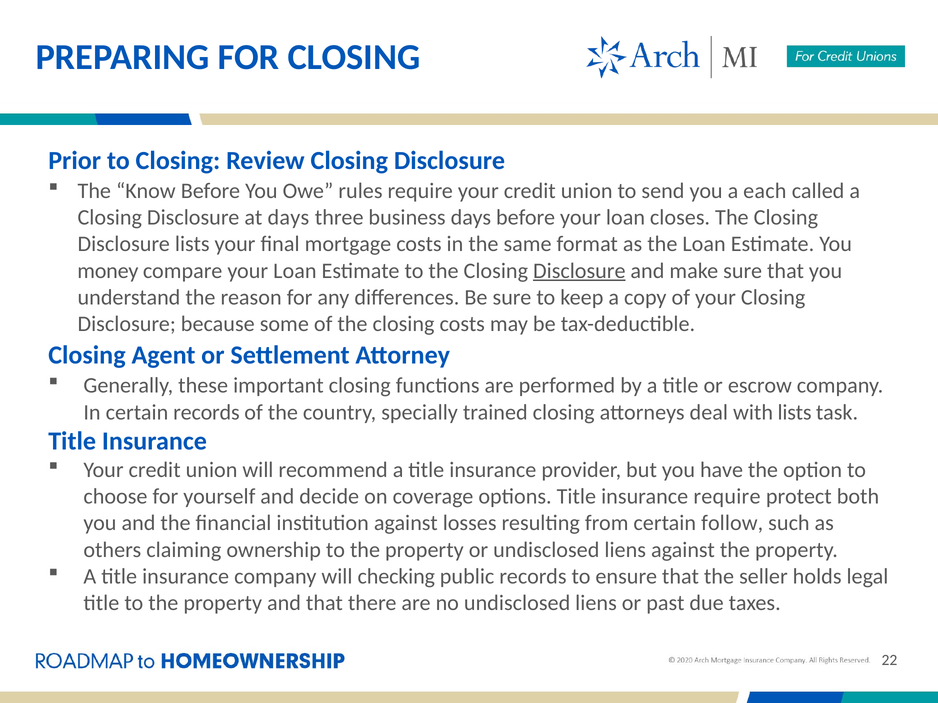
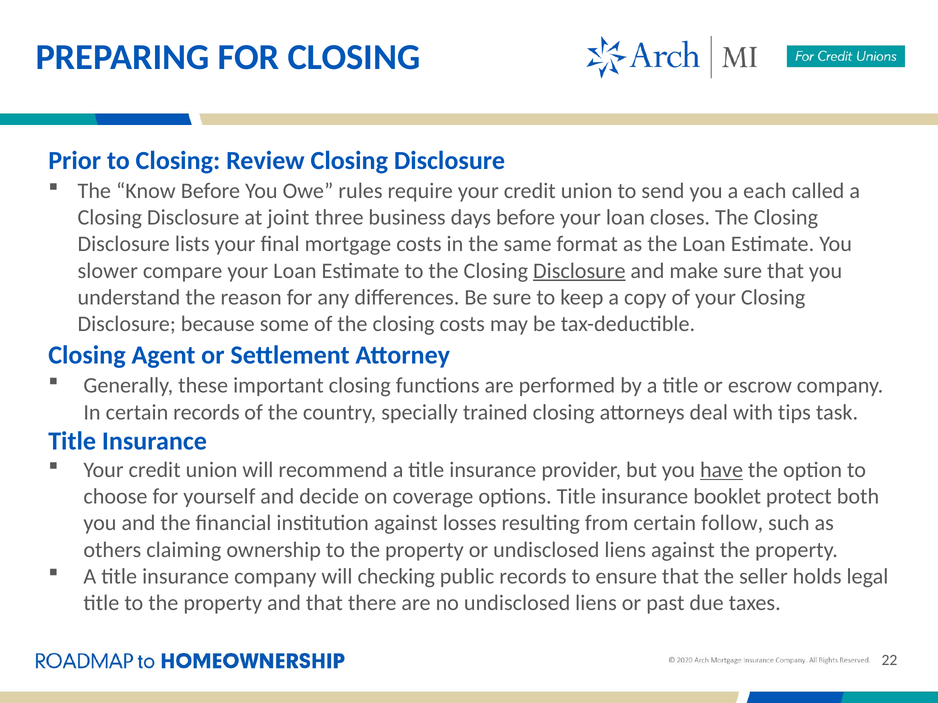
at days: days -> joint
money: money -> slower
with lists: lists -> tips
have underline: none -> present
insurance require: require -> booklet
